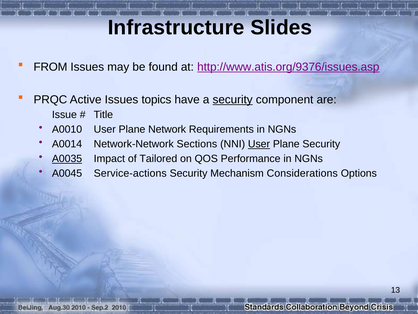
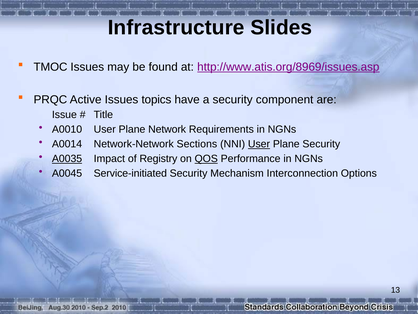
FROM: FROM -> TMOC
http://www.atis.org/9376/issues.asp: http://www.atis.org/9376/issues.asp -> http://www.atis.org/8969/issues.asp
security at (233, 99) underline: present -> none
Tailored: Tailored -> Registry
QOS underline: none -> present
Service-actions: Service-actions -> Service-initiated
Considerations: Considerations -> Interconnection
